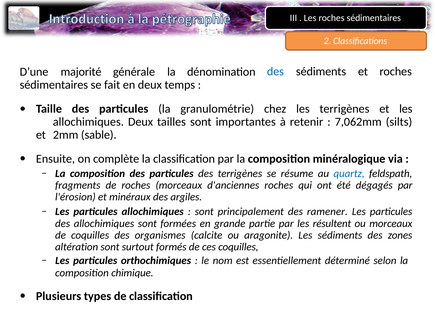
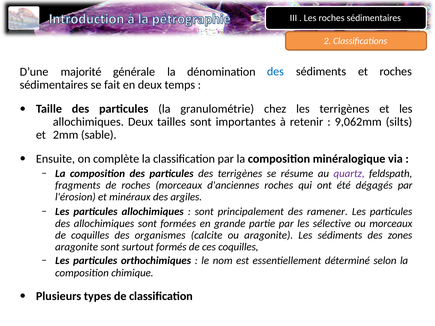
7,062mm: 7,062mm -> 9,062mm
quartz colour: blue -> purple
résultent: résultent -> sélective
altération at (77, 247): altération -> aragonite
